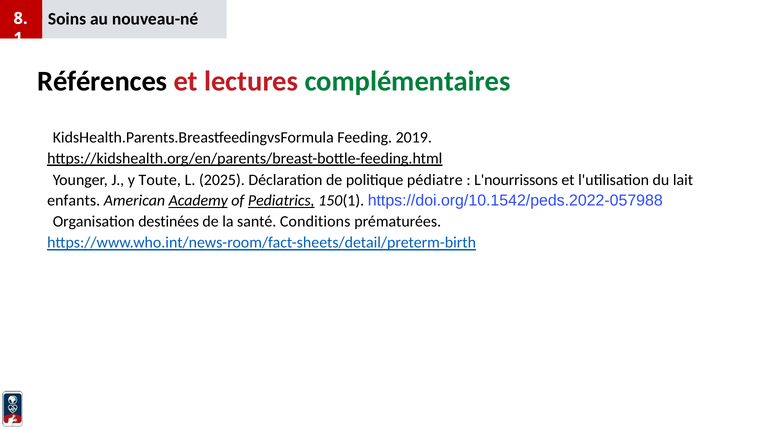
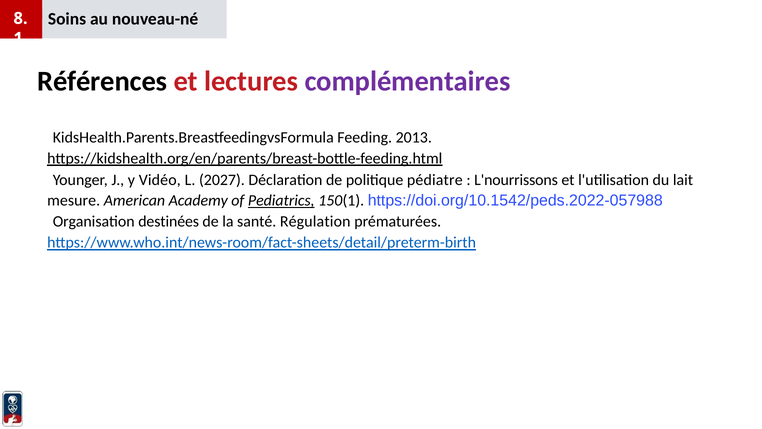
complémentaires colour: green -> purple
2019: 2019 -> 2013
Toute: Toute -> Vidéo
2025: 2025 -> 2027
enfants: enfants -> mesure
Academy underline: present -> none
Conditions: Conditions -> Régulation
